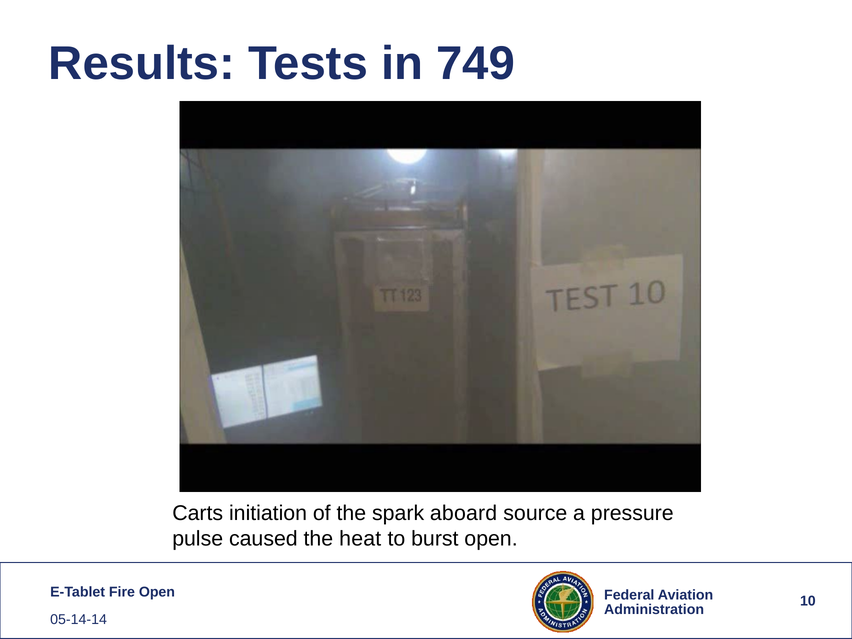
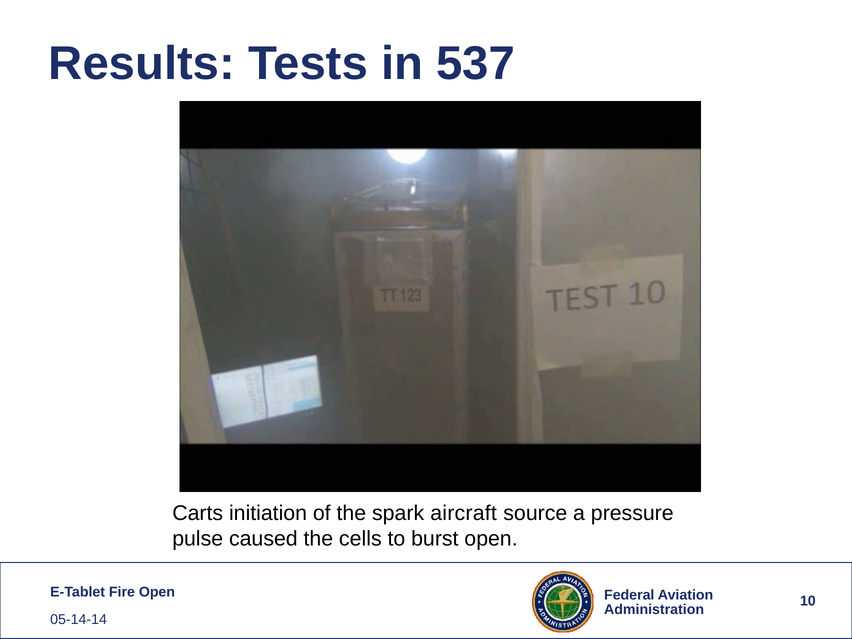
749: 749 -> 537
aboard: aboard -> aircraft
heat: heat -> cells
